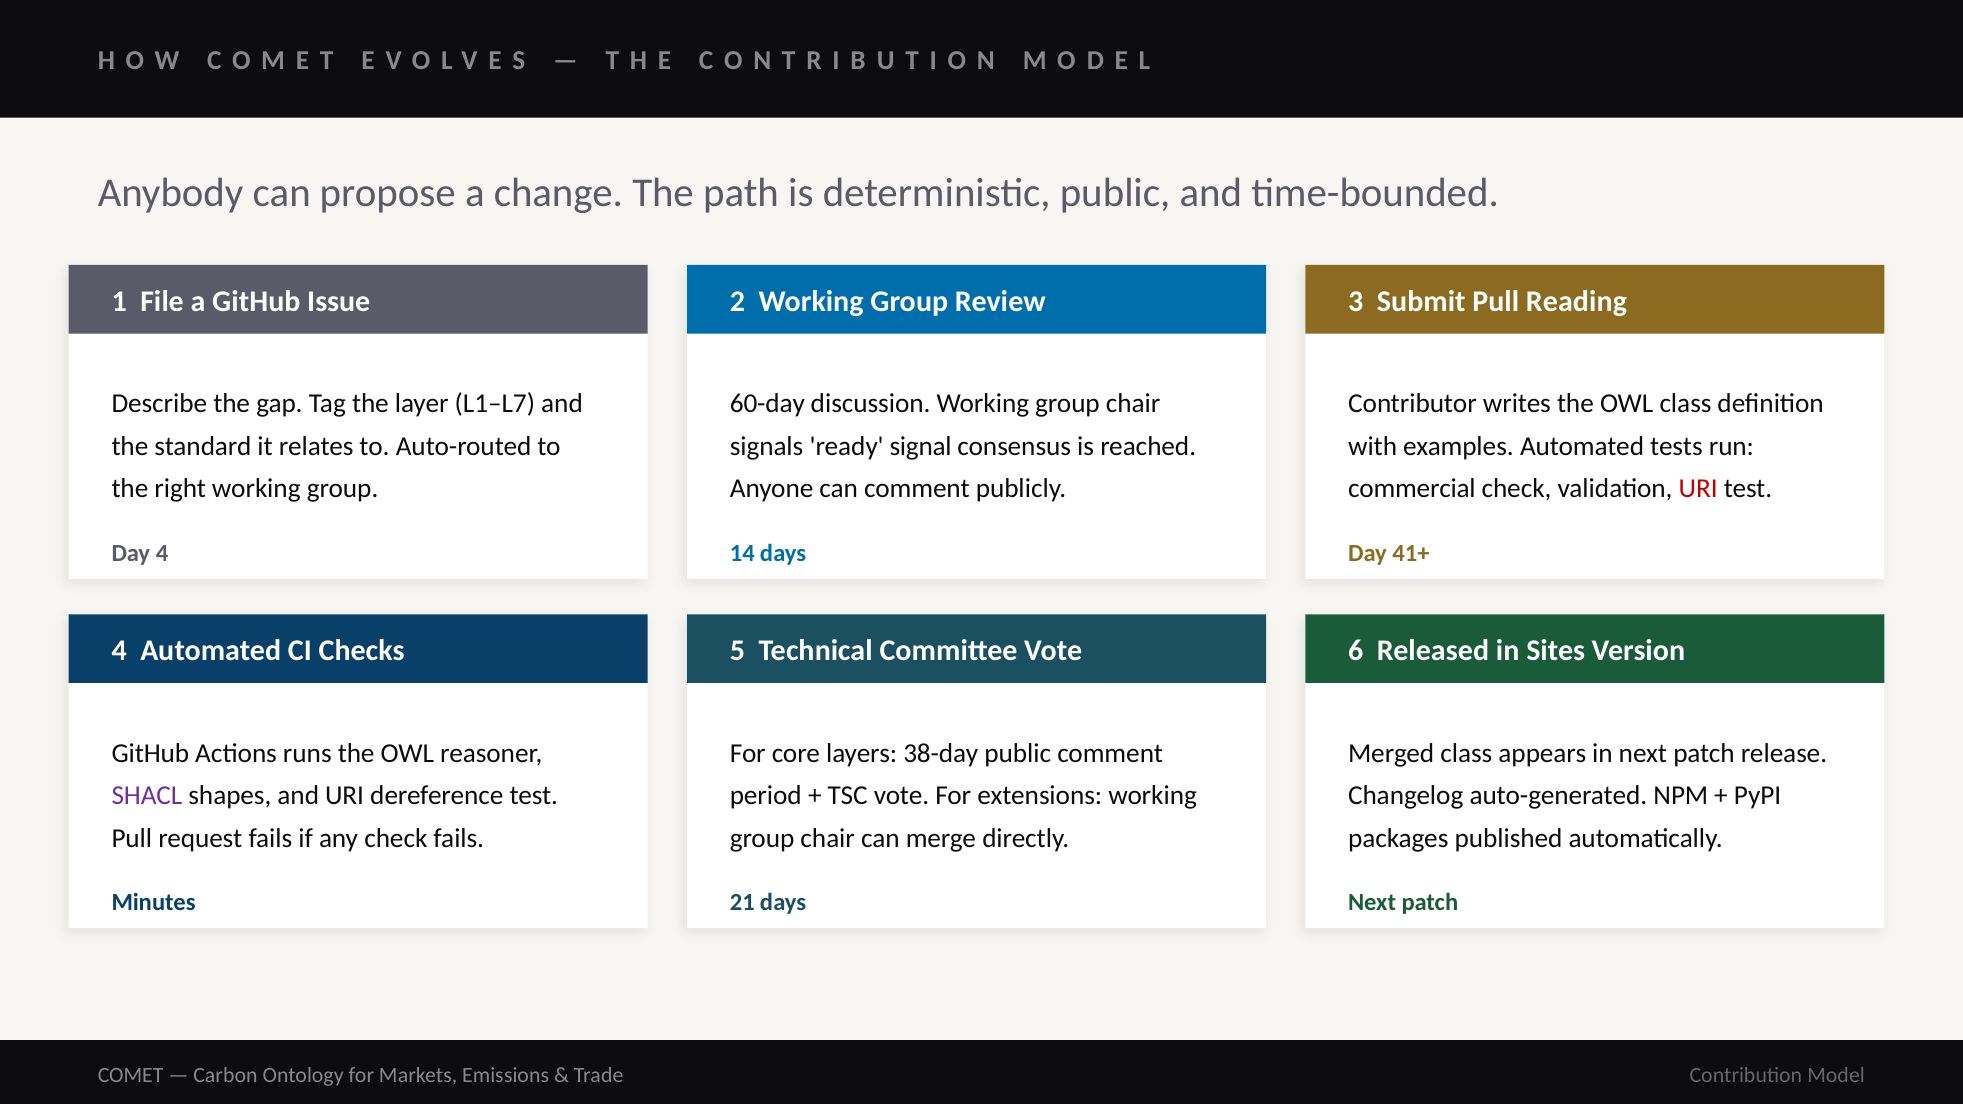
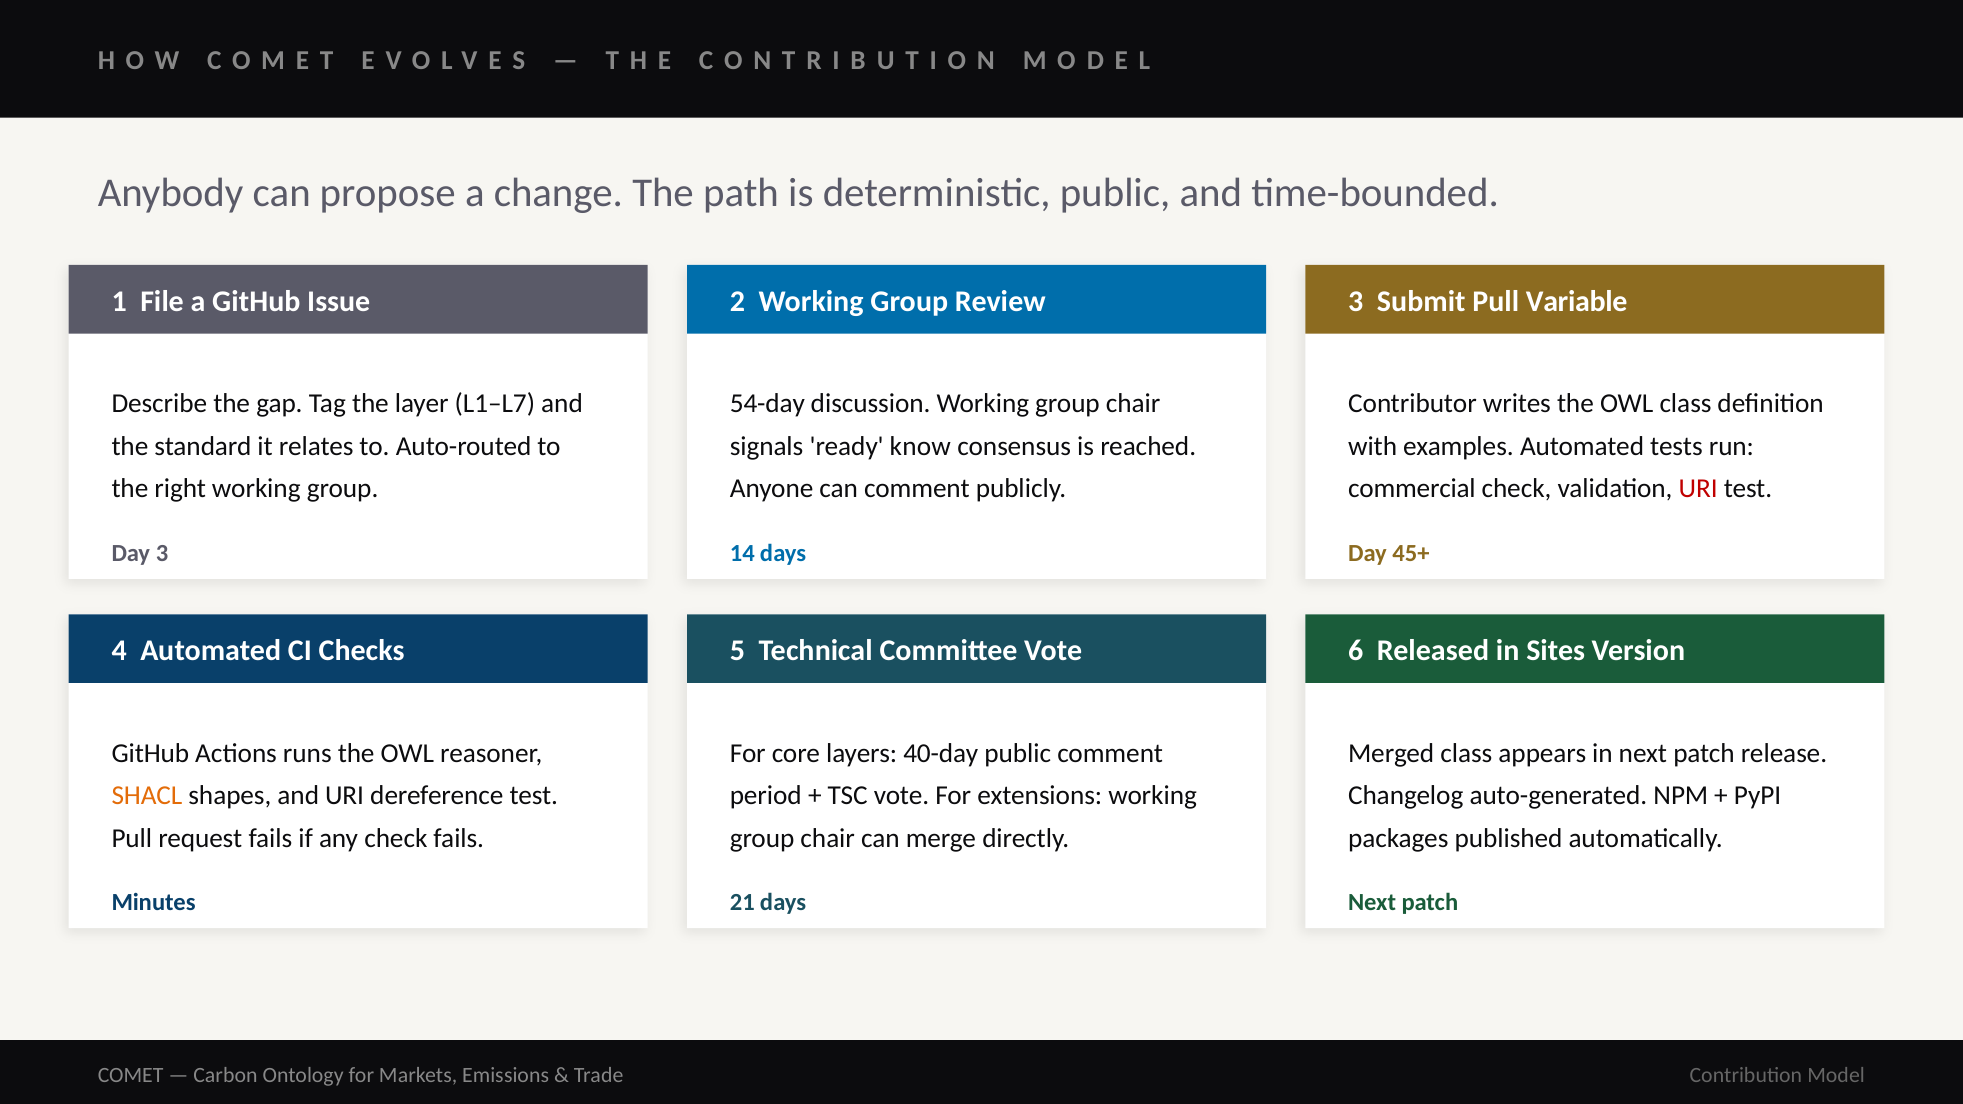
Reading: Reading -> Variable
60-day: 60-day -> 54-day
signal: signal -> know
Day 4: 4 -> 3
41+: 41+ -> 45+
38-day: 38-day -> 40-day
SHACL colour: purple -> orange
